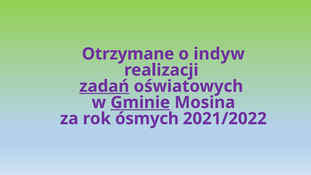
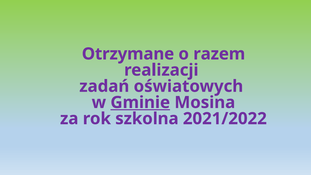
indyw: indyw -> razem
zadań underline: present -> none
ósmych: ósmych -> szkolna
